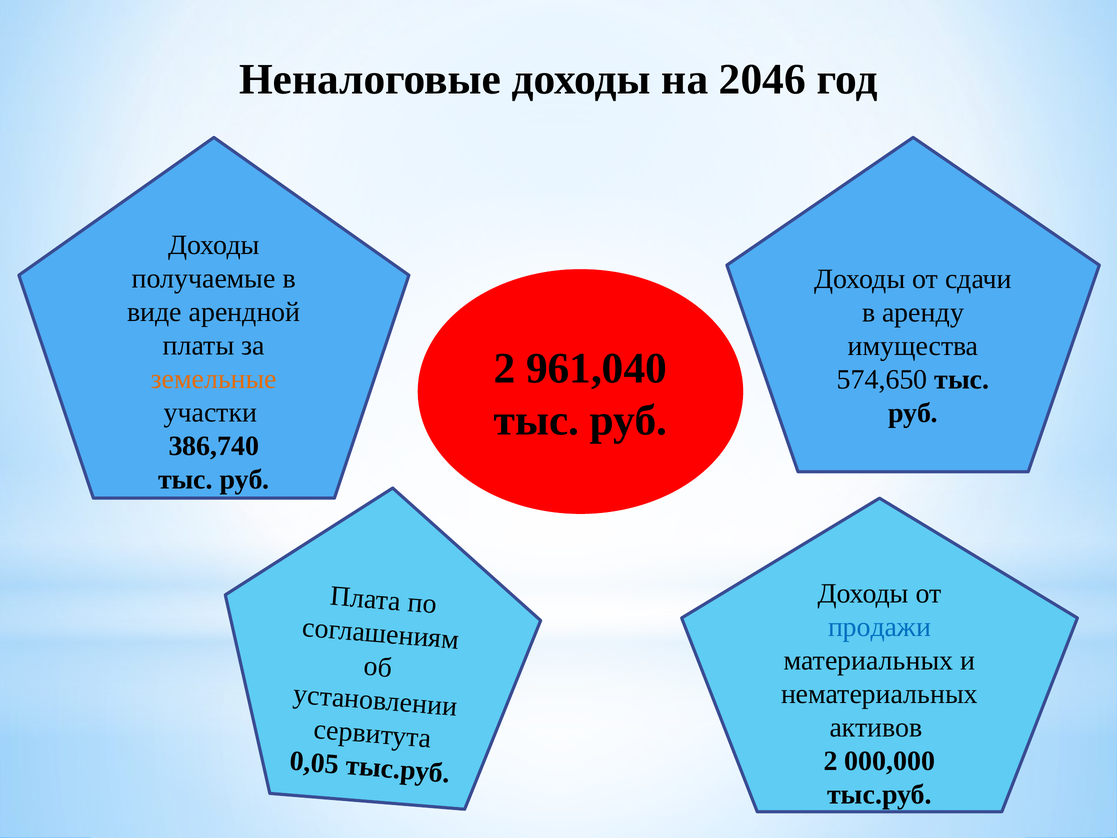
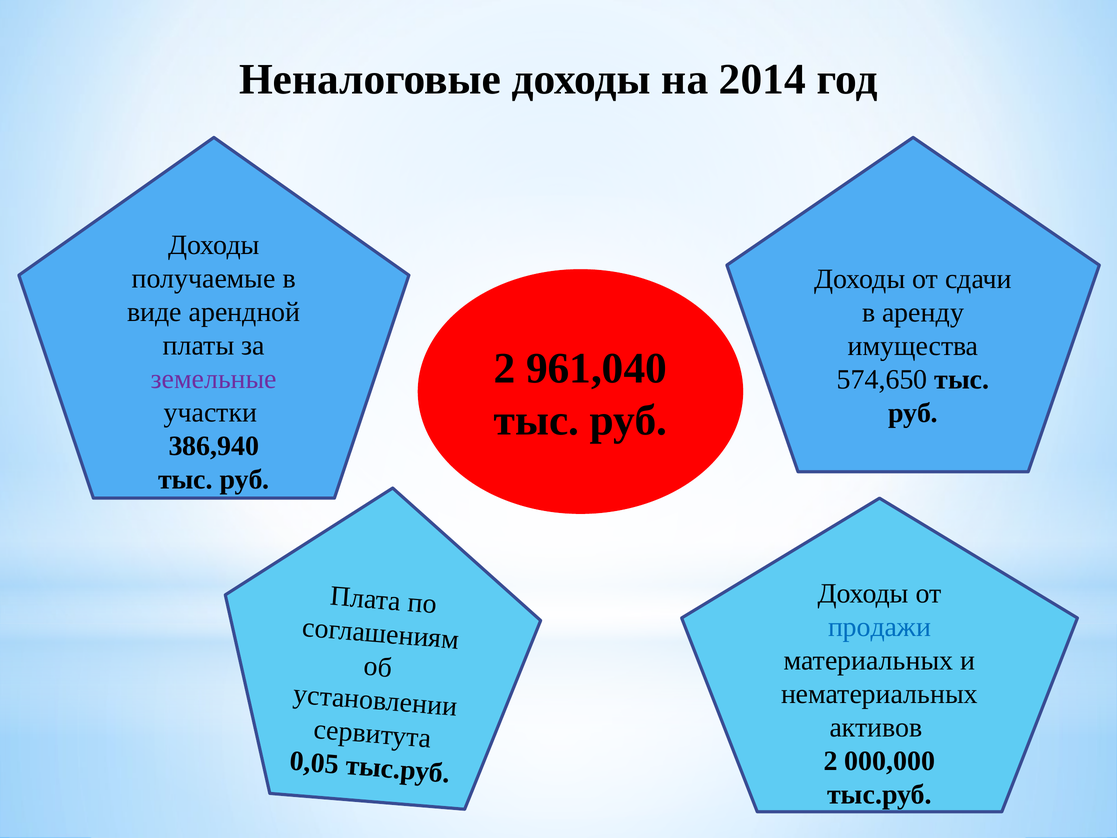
2046: 2046 -> 2014
земельные colour: orange -> purple
386,740: 386,740 -> 386,940
